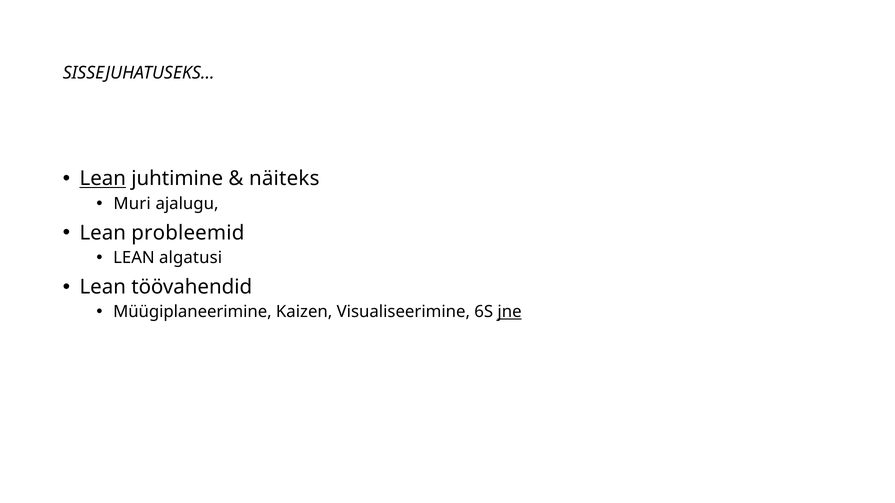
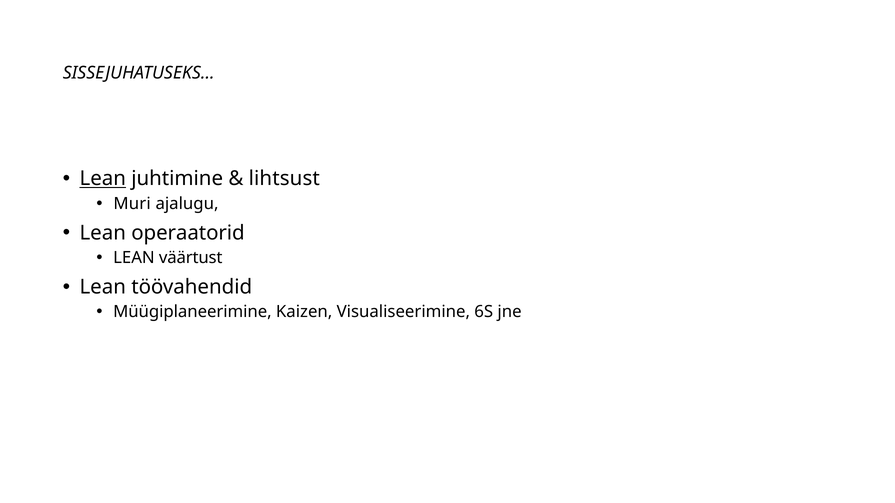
näiteks: näiteks -> lihtsust
probleemid: probleemid -> operaatorid
algatusi: algatusi -> väärtust
jne underline: present -> none
